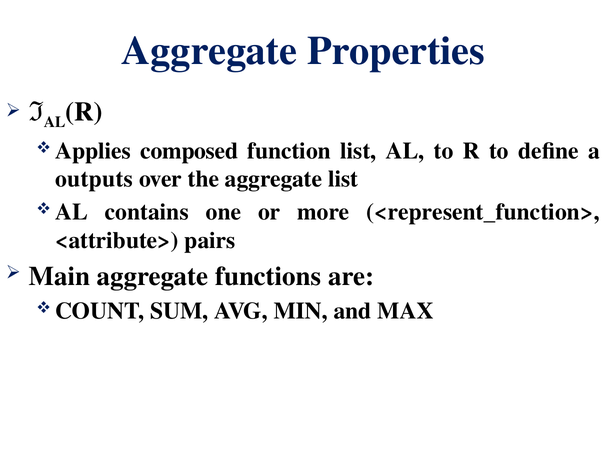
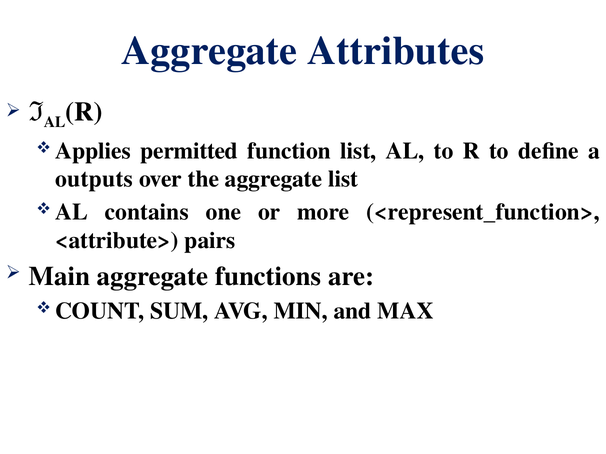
Properties: Properties -> Attributes
composed: composed -> permitted
